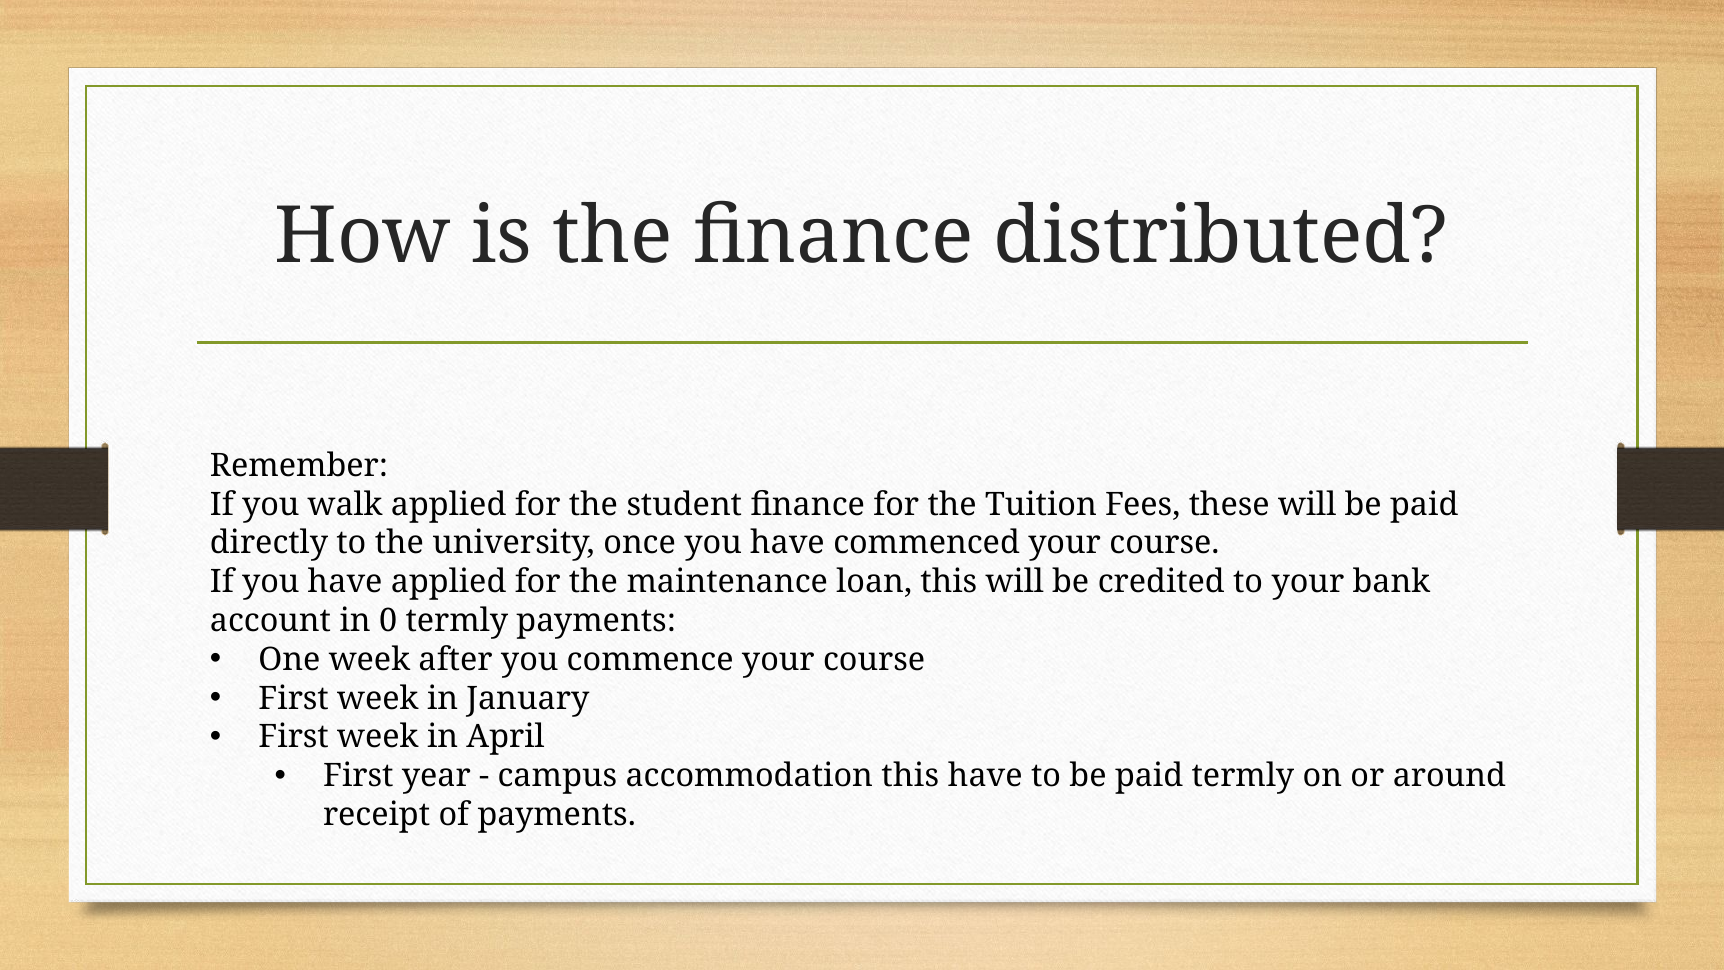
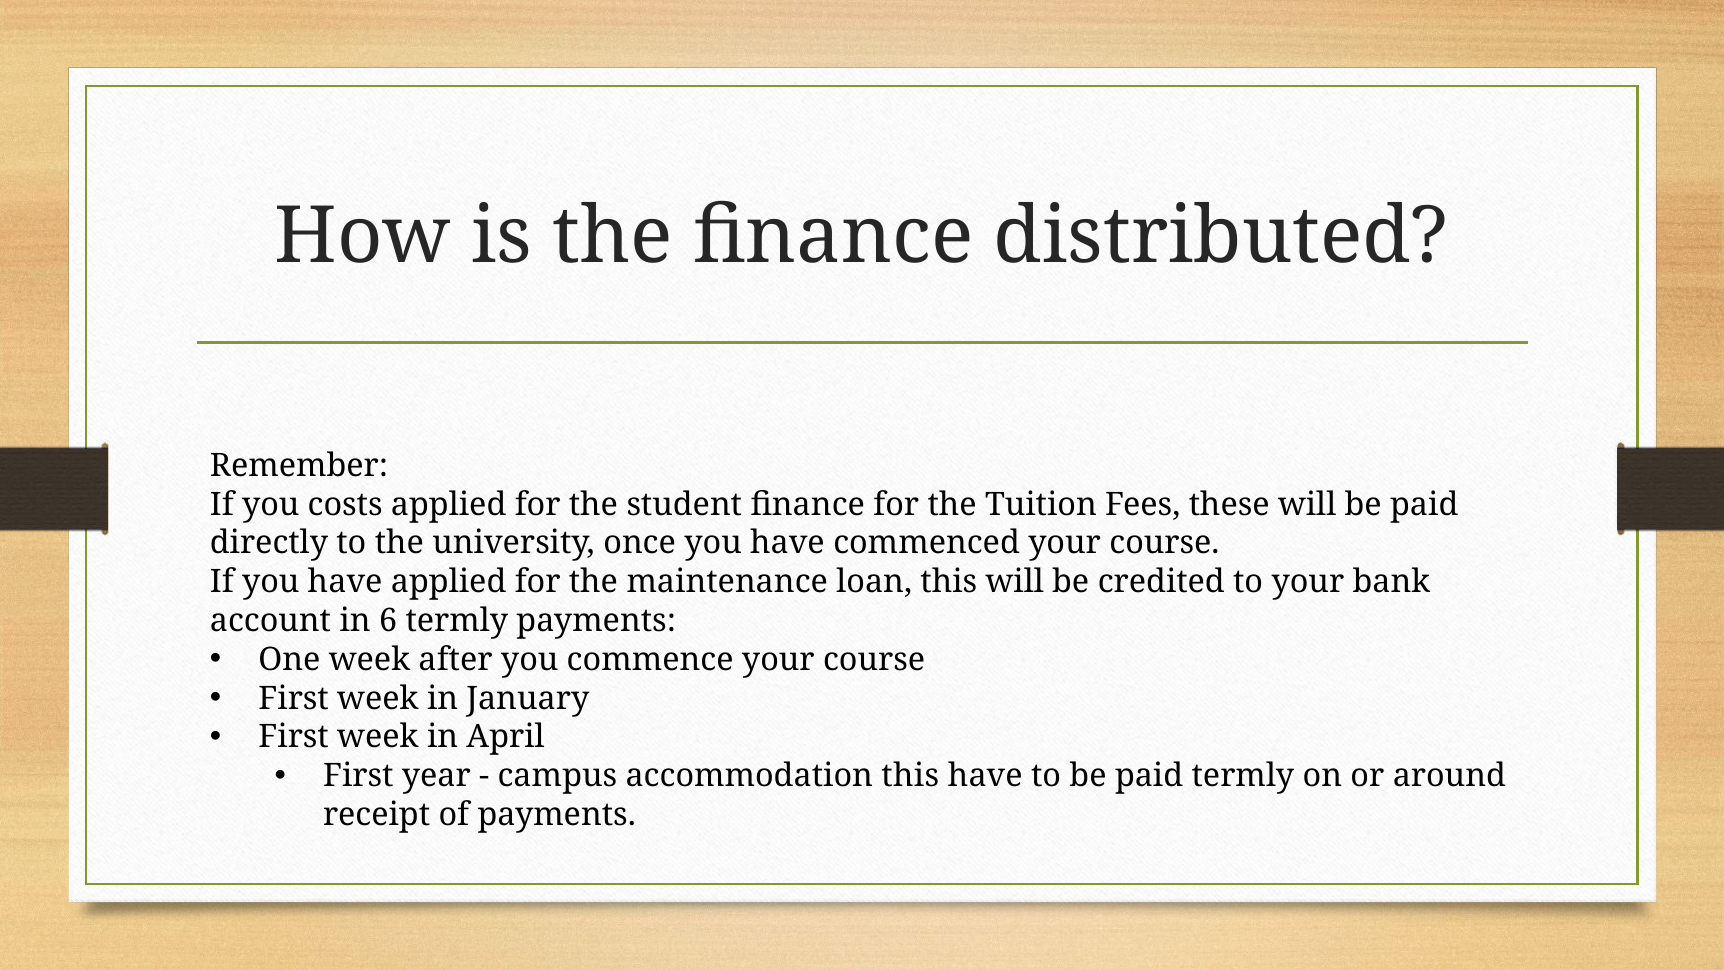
walk: walk -> costs
0: 0 -> 6
